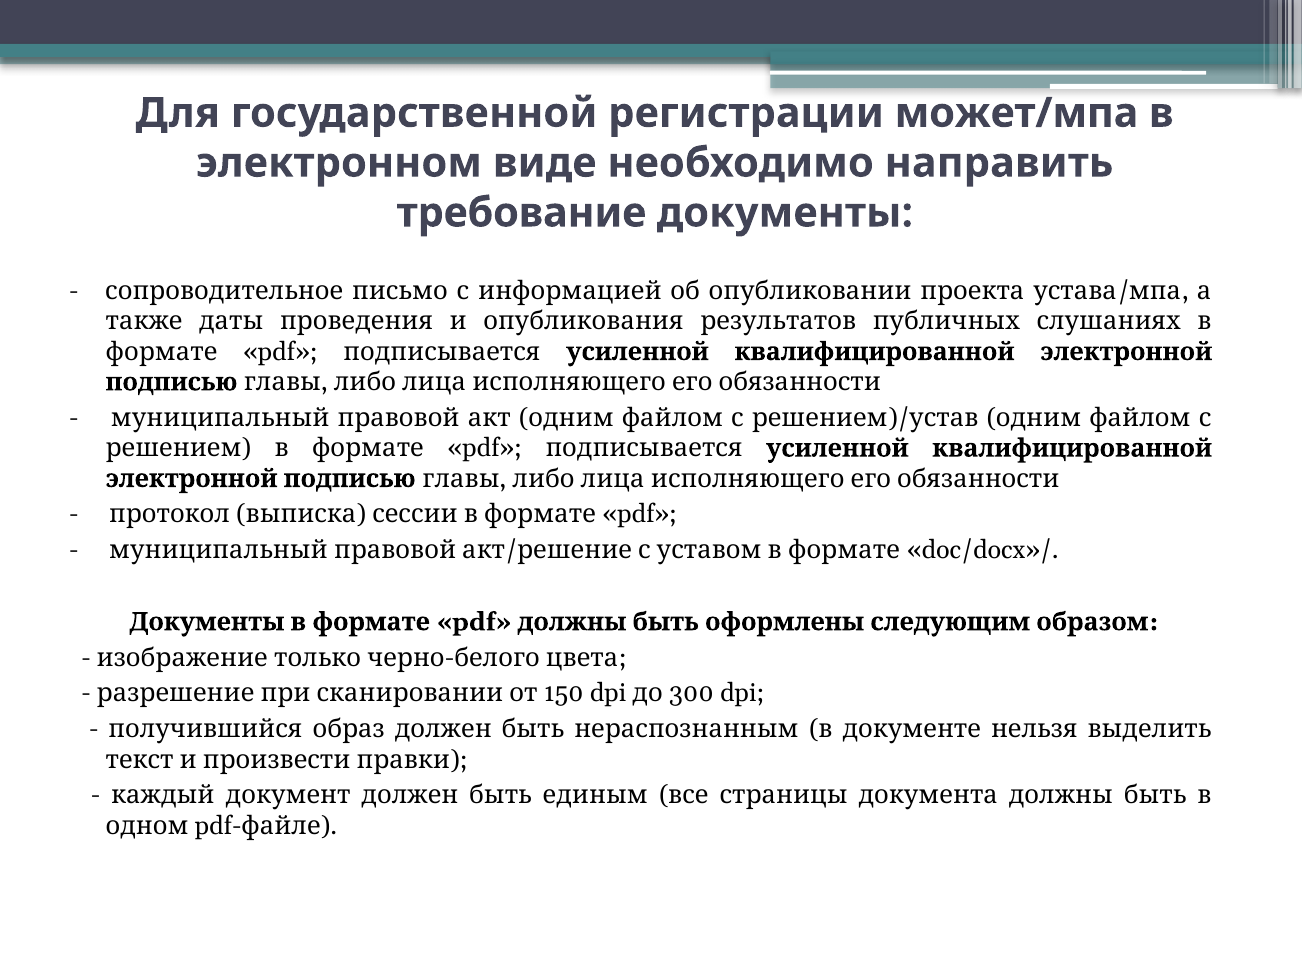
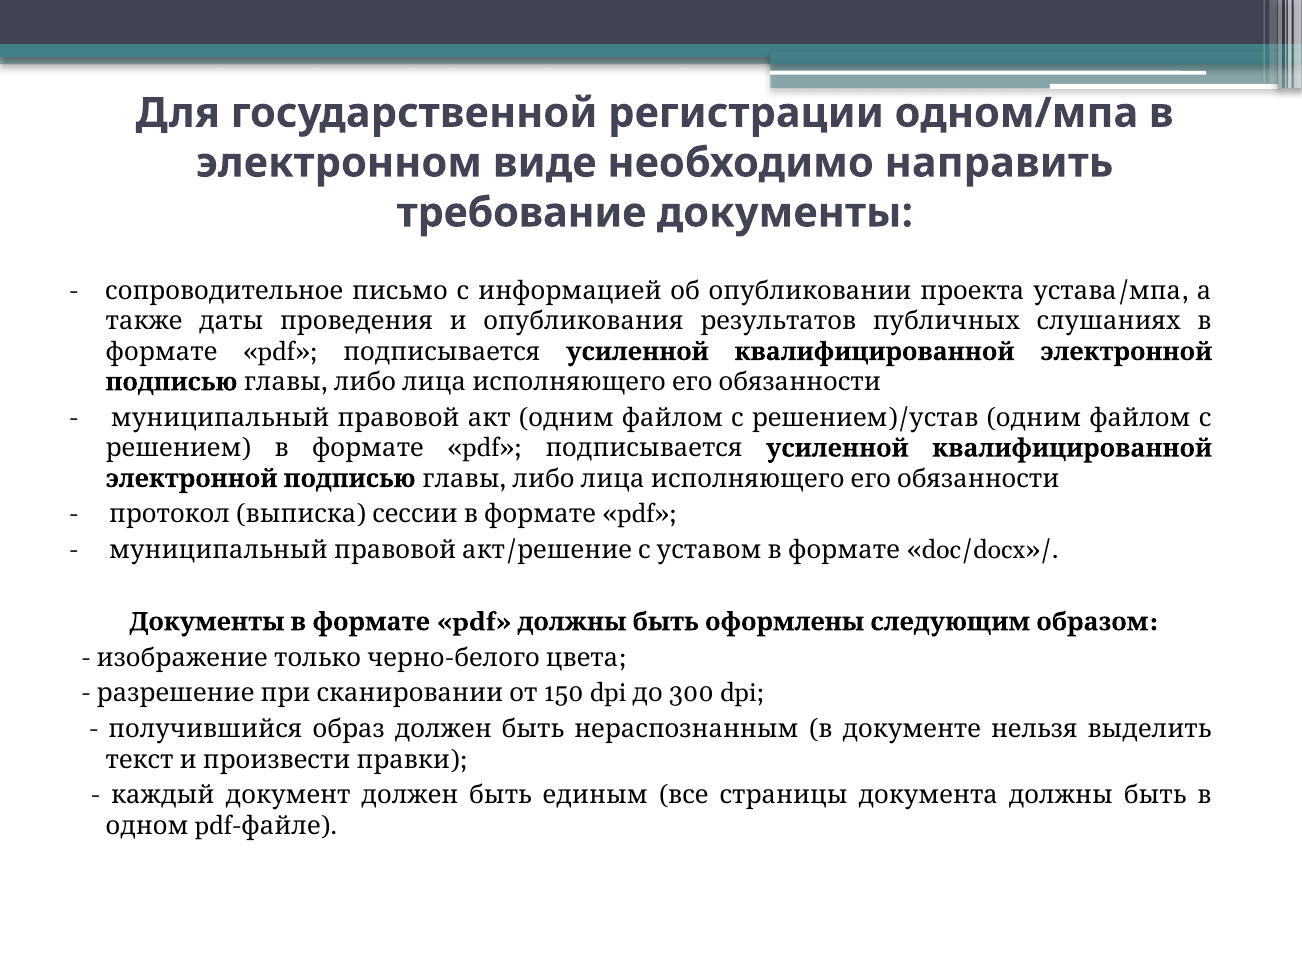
может/мпа: может/мпа -> одном/мпа
